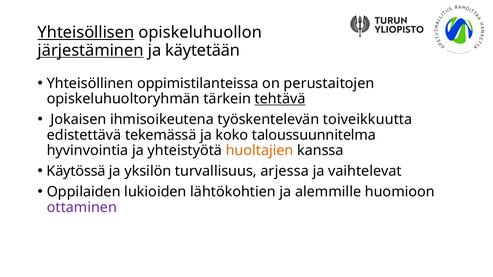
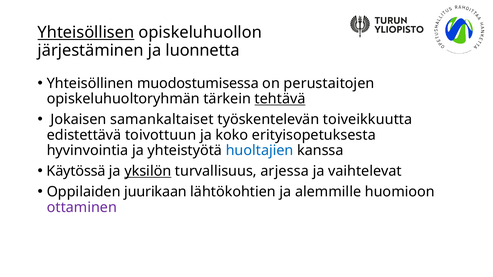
järjestäminen underline: present -> none
käytetään: käytetään -> luonnetta
oppimistilanteissa: oppimistilanteissa -> muodostumisessa
ihmisoikeutena: ihmisoikeutena -> samankaltaiset
tekemässä: tekemässä -> toivottuun
taloussuunnitelma: taloussuunnitelma -> erityisopetuksesta
huoltajien colour: orange -> blue
yksilön underline: none -> present
lukioiden: lukioiden -> juurikaan
